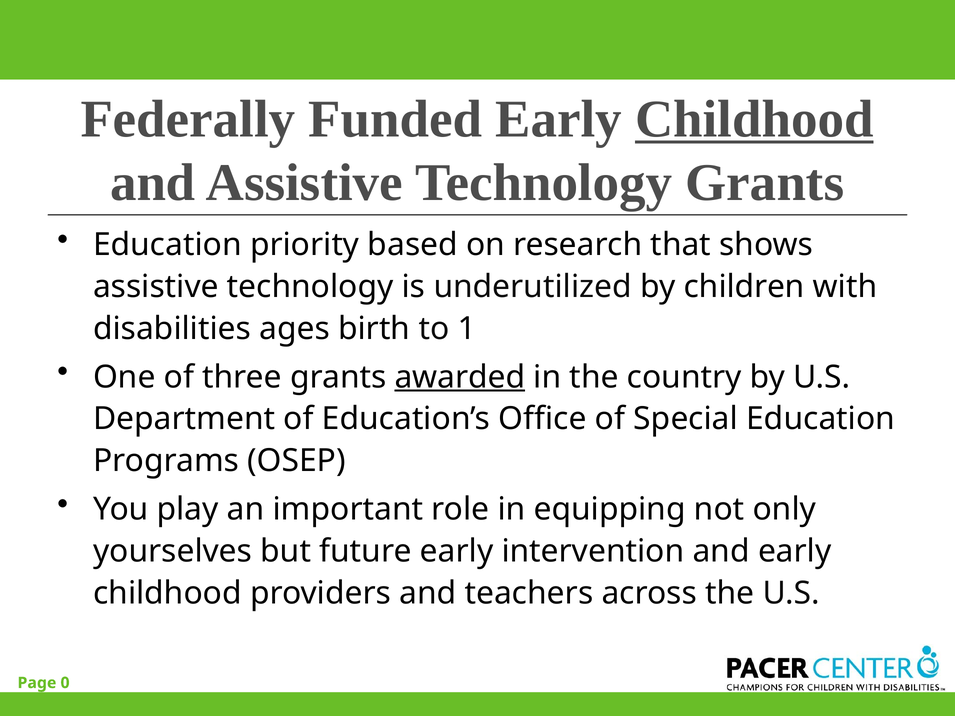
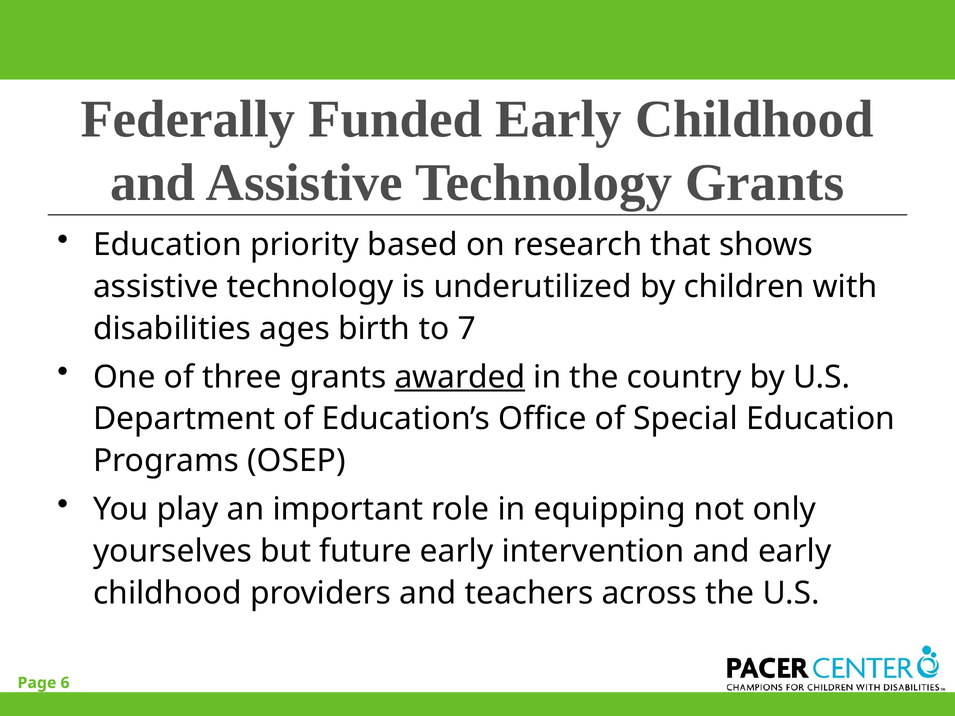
Childhood at (754, 119) underline: present -> none
1: 1 -> 7
0: 0 -> 6
